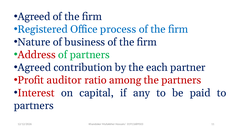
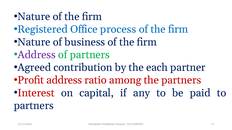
Agreed at (34, 17): Agreed -> Nature
Address at (37, 55) colour: red -> purple
Profit auditor: auditor -> address
